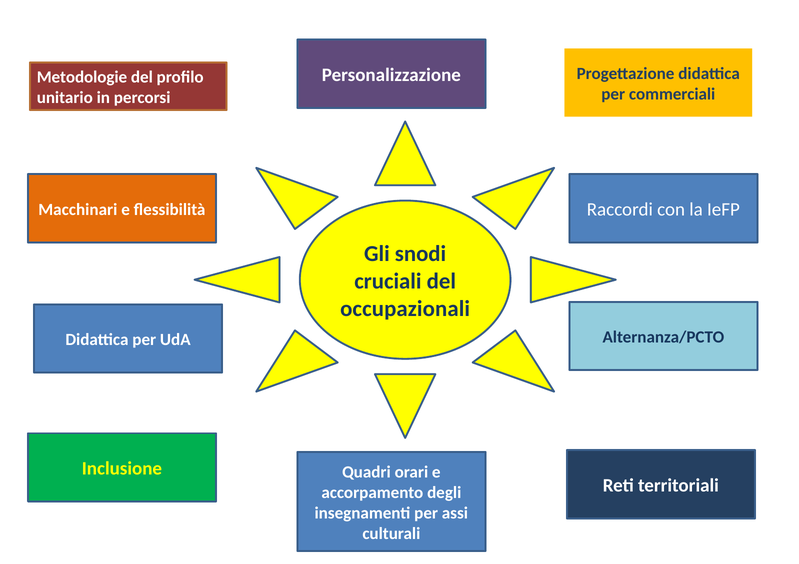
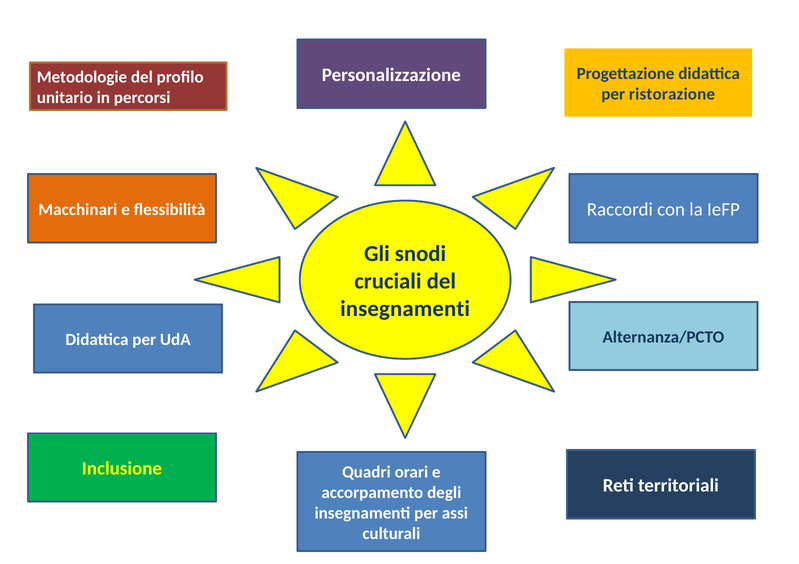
commerciali: commerciali -> ristorazione
occupazionali at (405, 309): occupazionali -> insegnamenti
